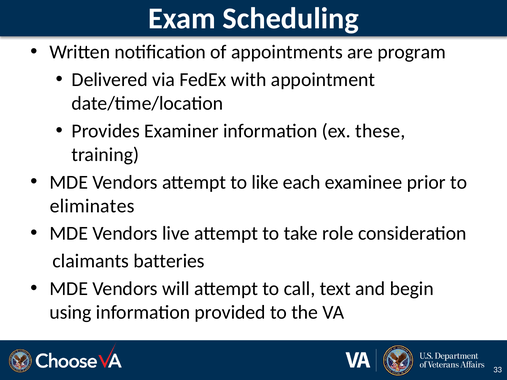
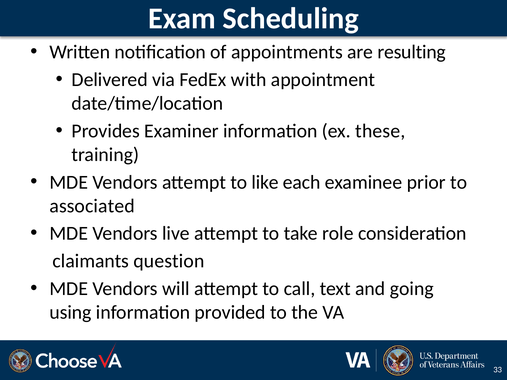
program: program -> resulting
eliminates: eliminates -> associated
batteries: batteries -> question
begin: begin -> going
